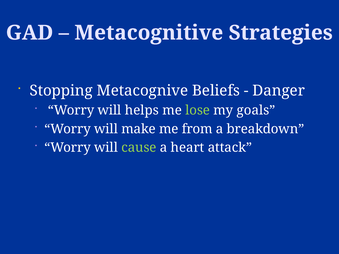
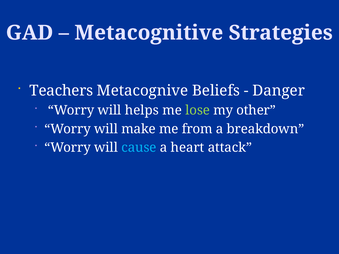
Stopping: Stopping -> Teachers
goals: goals -> other
cause colour: light green -> light blue
